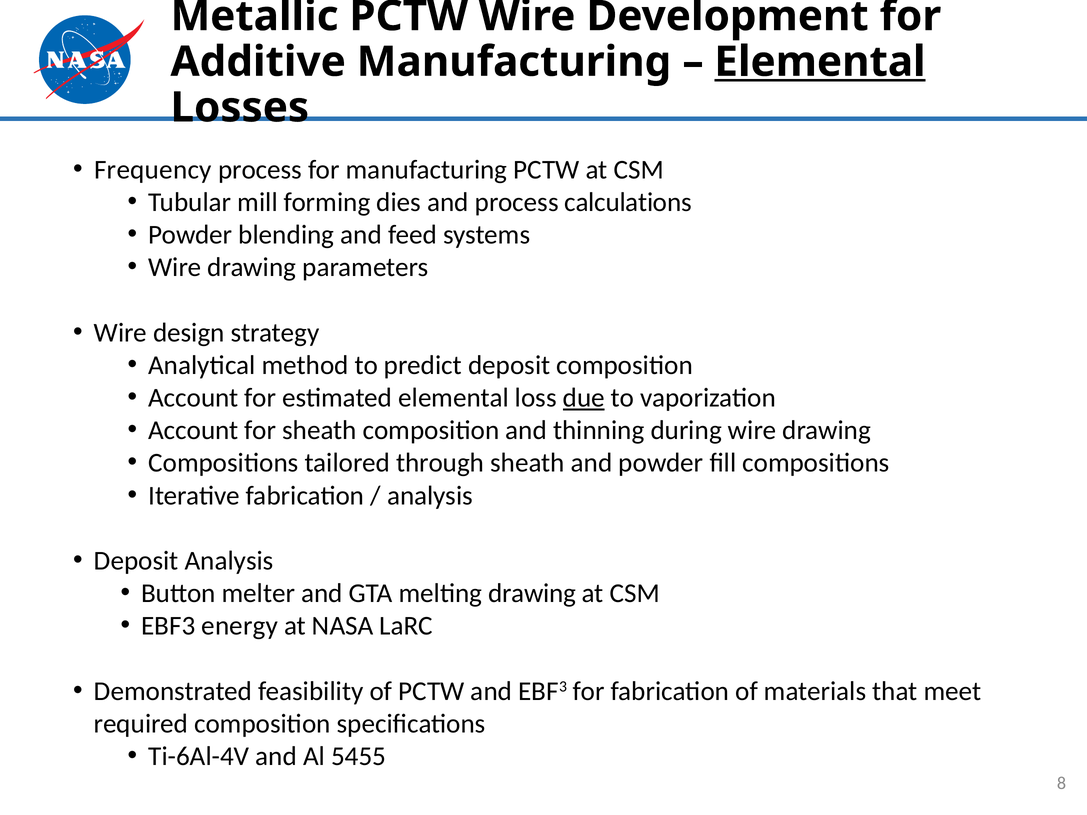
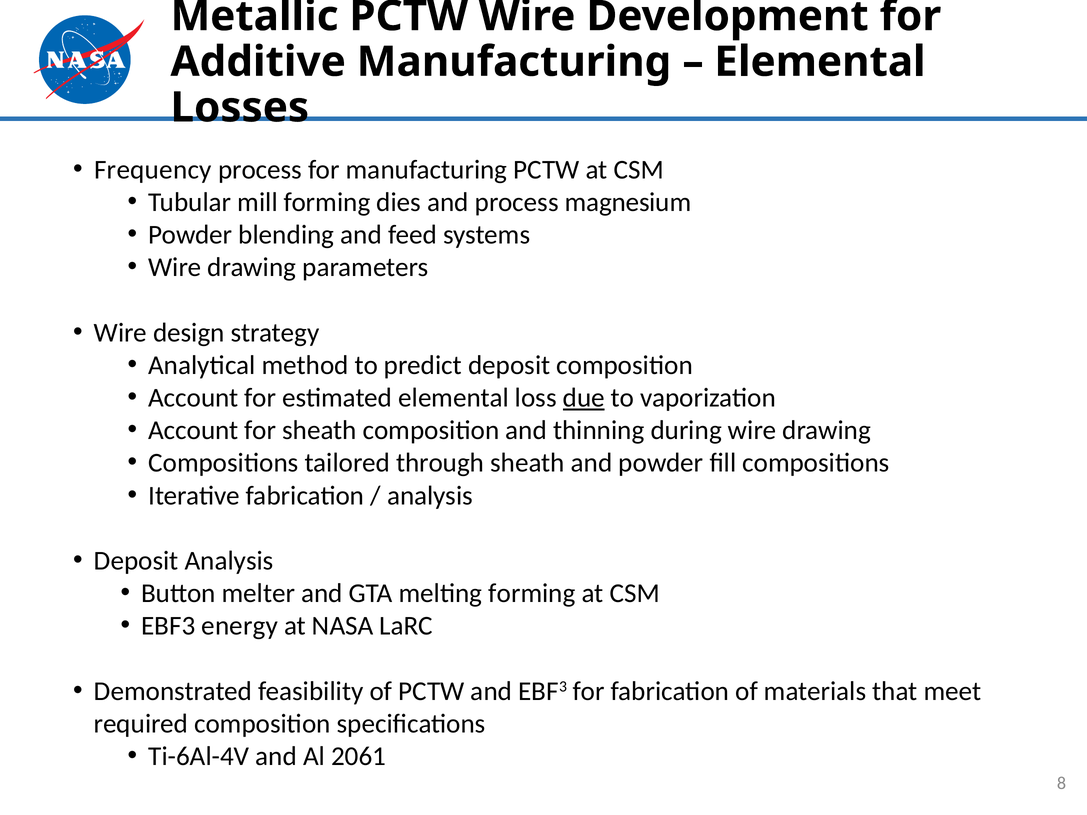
Elemental at (820, 62) underline: present -> none
calculations: calculations -> magnesium
melting drawing: drawing -> forming
5455: 5455 -> 2061
